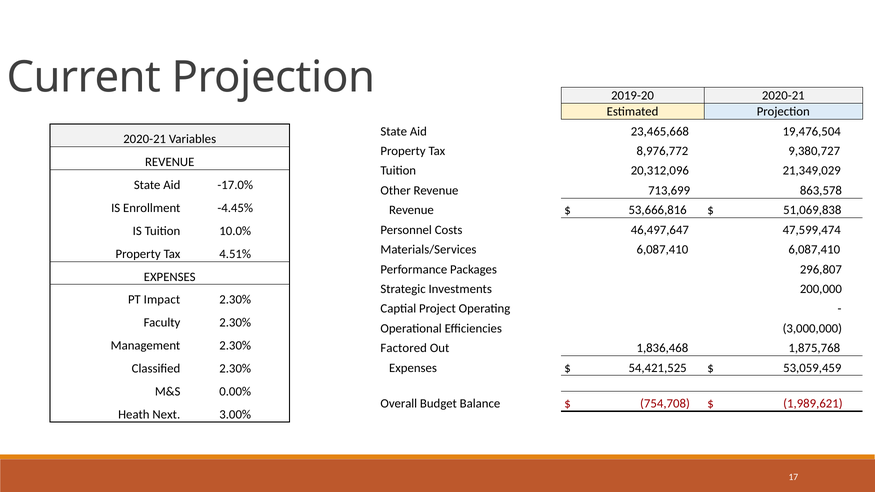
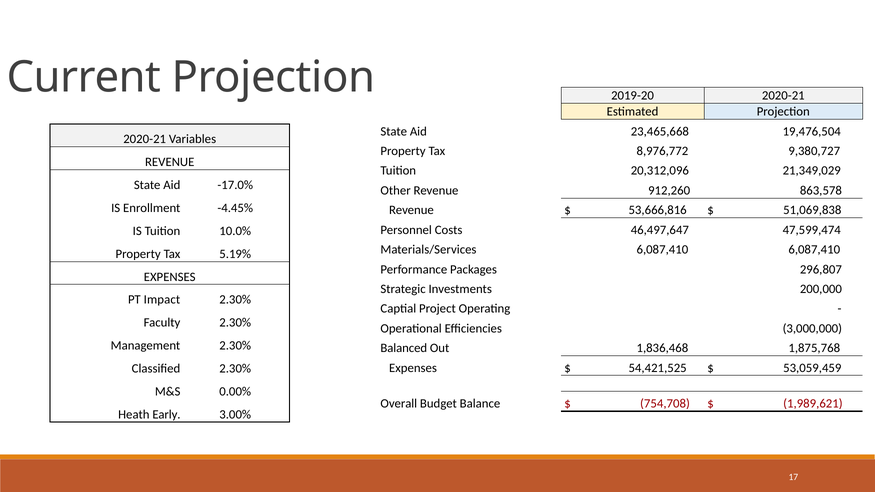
713,699: 713,699 -> 912,260
4.51%: 4.51% -> 5.19%
Factored: Factored -> Balanced
Next: Next -> Early
